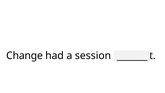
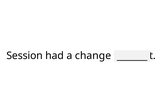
Change: Change -> Session
session: session -> change
